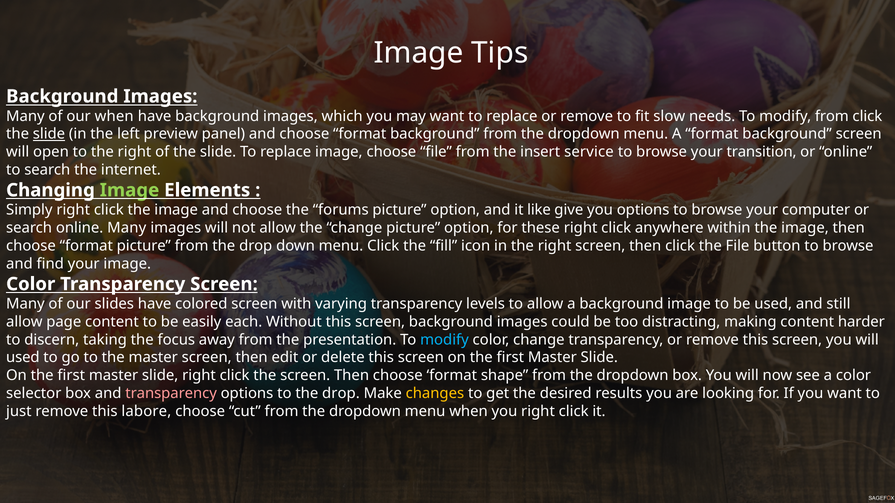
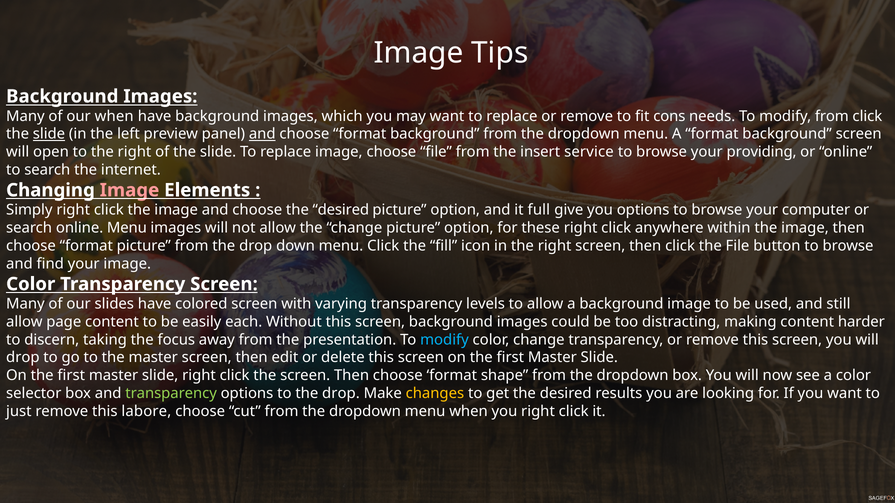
slow: slow -> cons
and at (262, 134) underline: none -> present
transition: transition -> providing
Image at (129, 190) colour: light green -> pink
choose the forums: forums -> desired
like: like -> full
online Many: Many -> Menu
used at (23, 358): used -> drop
transparency at (171, 394) colour: pink -> light green
